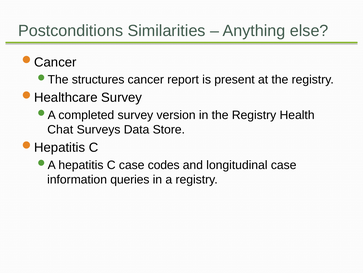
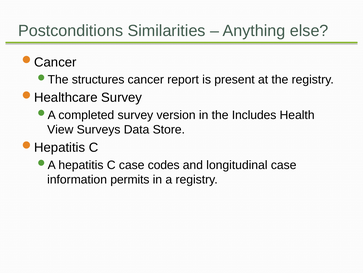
in the Registry: Registry -> Includes
Chat: Chat -> View
queries: queries -> permits
